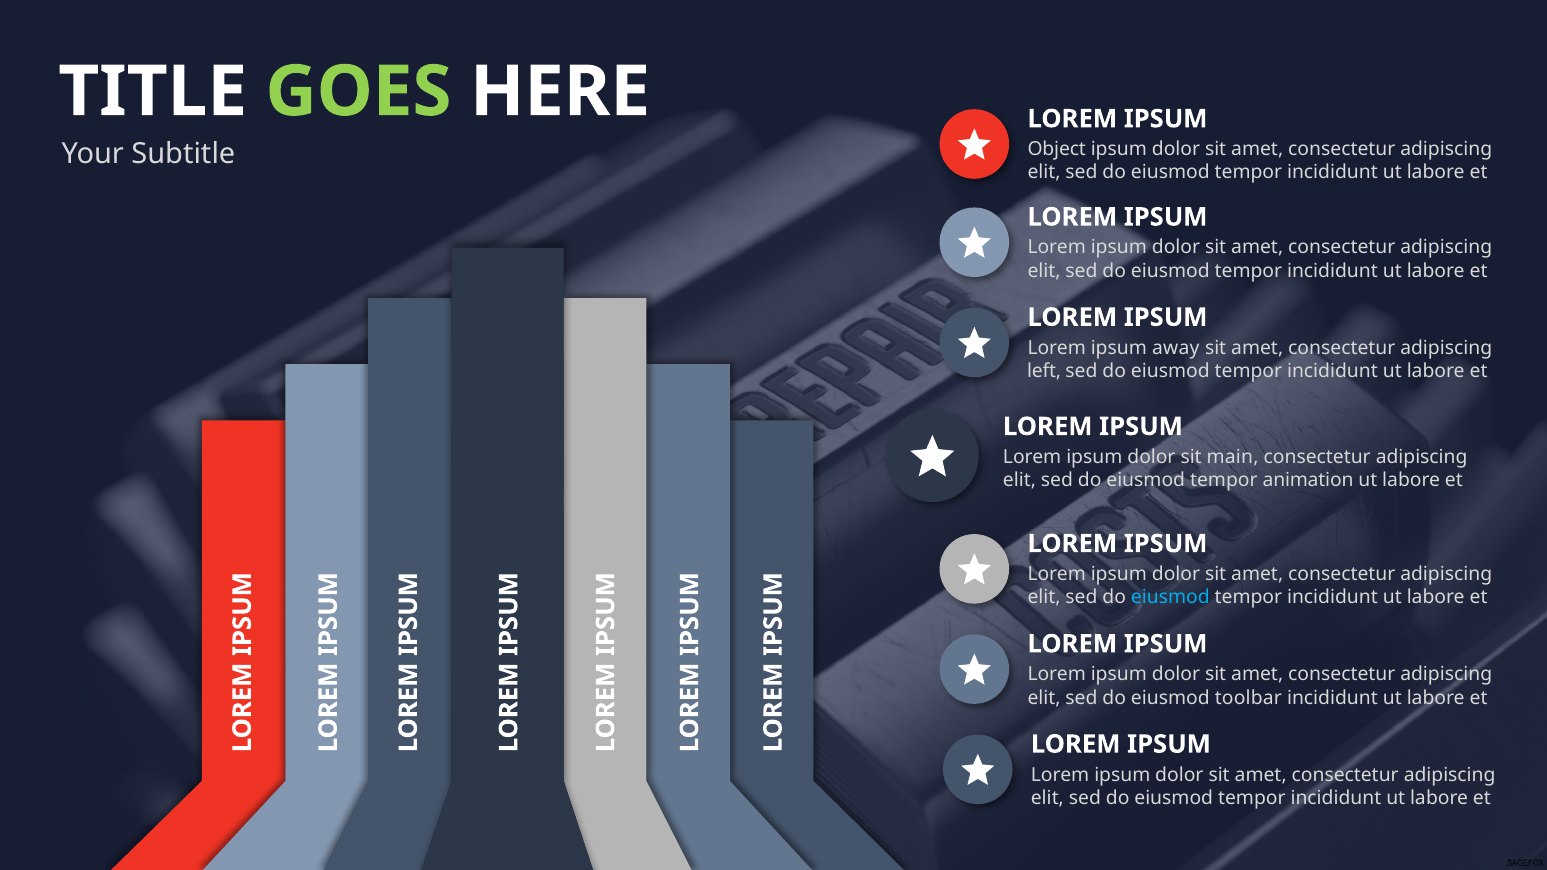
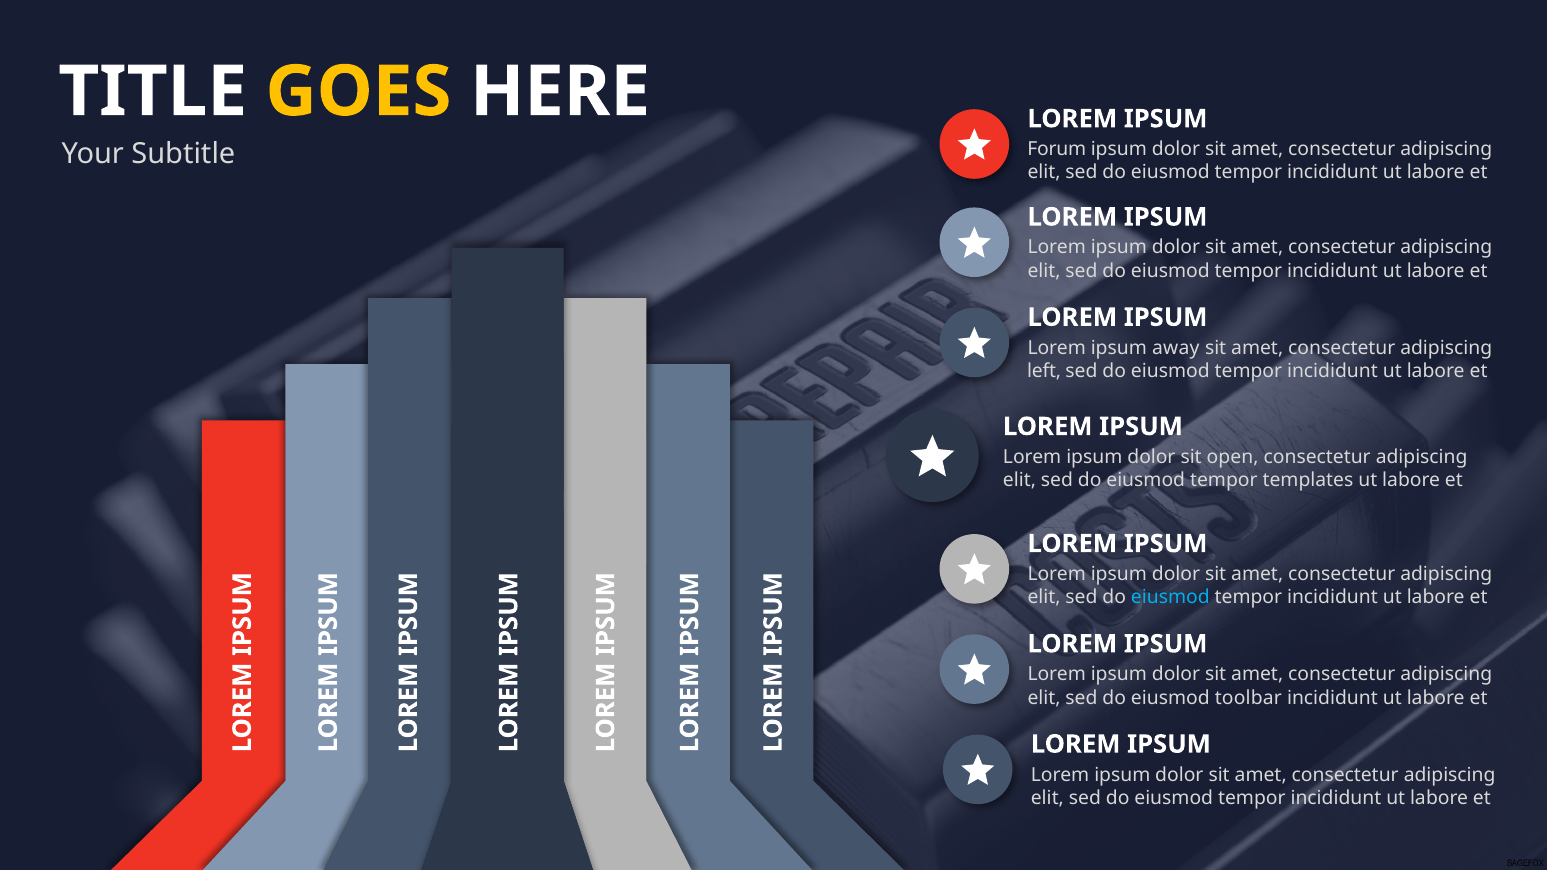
GOES colour: light green -> yellow
Object: Object -> Forum
main: main -> open
animation: animation -> templates
